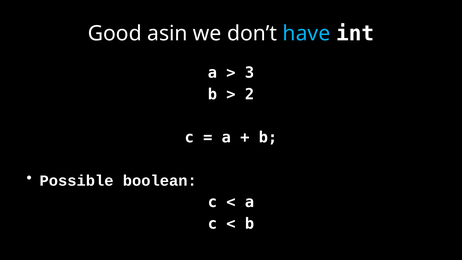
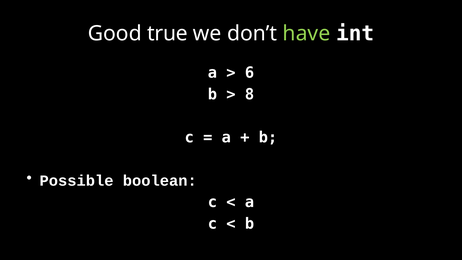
asin: asin -> true
have colour: light blue -> light green
3: 3 -> 6
2: 2 -> 8
